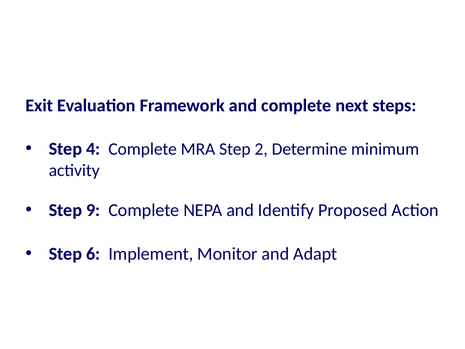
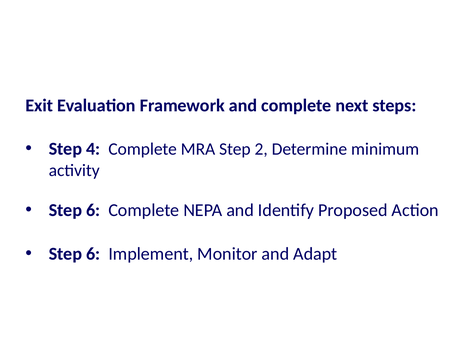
9 at (93, 210): 9 -> 6
